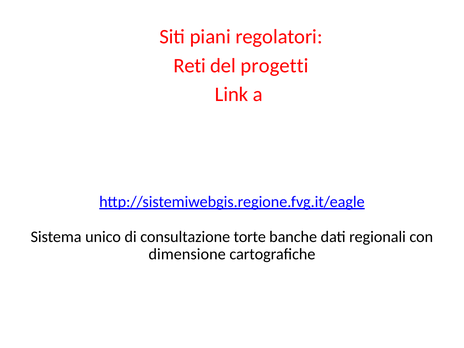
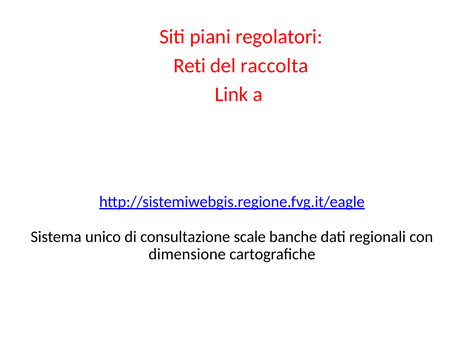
progetti: progetti -> raccolta
torte: torte -> scale
